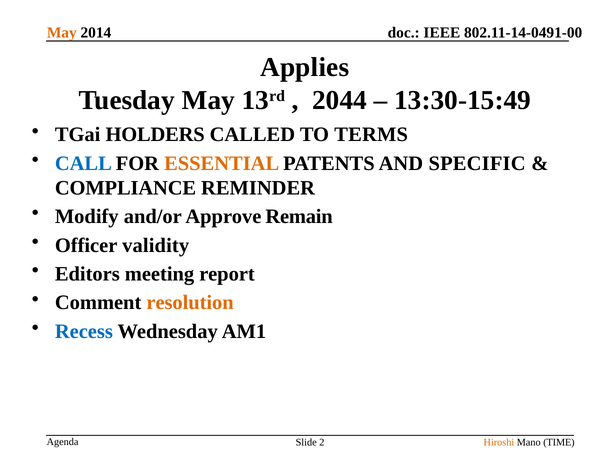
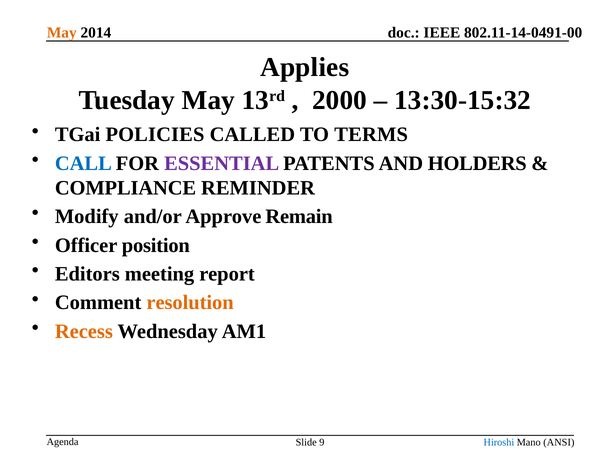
2044: 2044 -> 2000
13:30-15:49: 13:30-15:49 -> 13:30-15:32
HOLDERS: HOLDERS -> POLICIES
ESSENTIAL colour: orange -> purple
SPECIFIC: SPECIFIC -> HOLDERS
validity: validity -> position
Recess colour: blue -> orange
2: 2 -> 9
Hiroshi colour: orange -> blue
TIME: TIME -> ANSI
